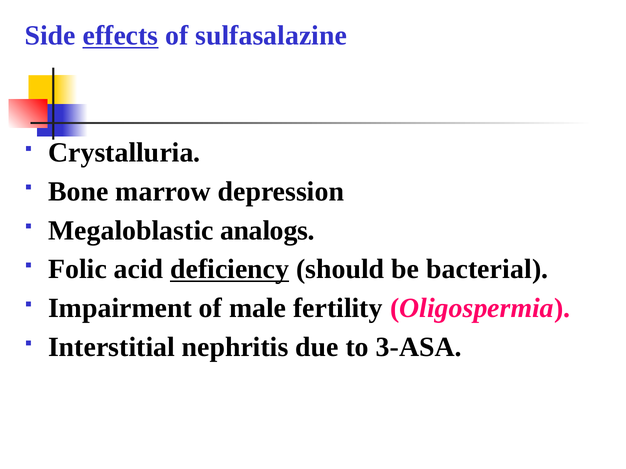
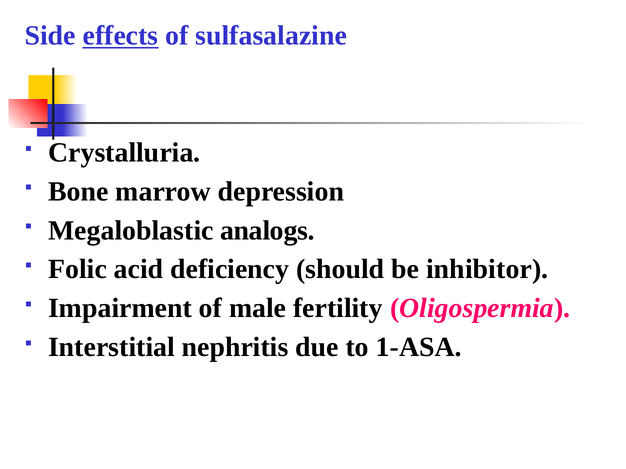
deficiency underline: present -> none
bacterial: bacterial -> inhibitor
3-ASA: 3-ASA -> 1-ASA
